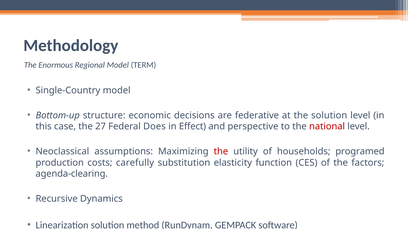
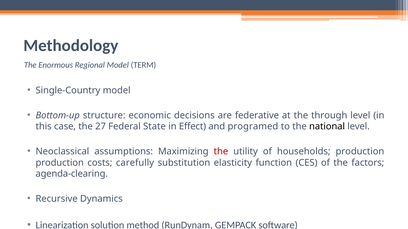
the solution: solution -> through
Does: Does -> State
perspective: perspective -> programed
national colour: red -> black
households programed: programed -> production
